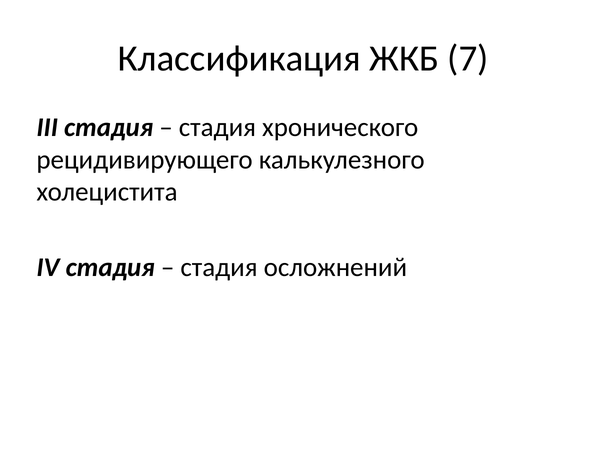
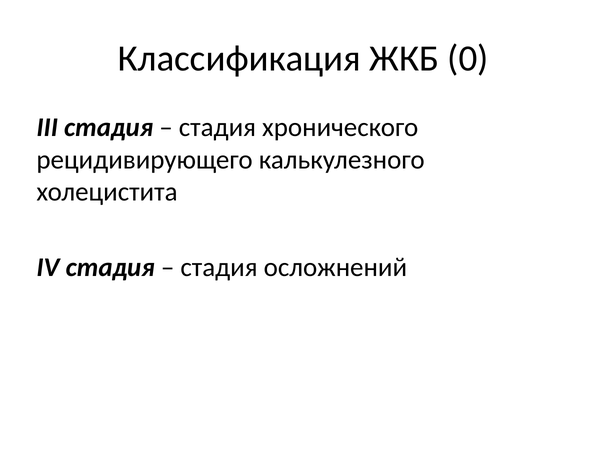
7: 7 -> 0
